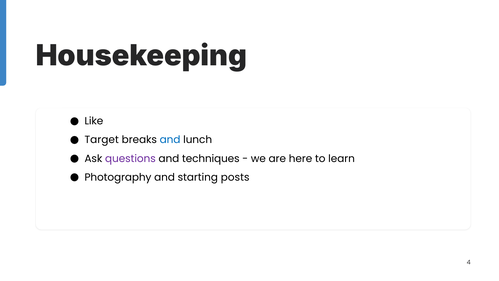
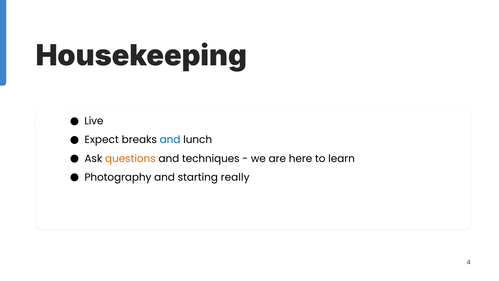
Like: Like -> Live
Target: Target -> Expect
questions colour: purple -> orange
posts: posts -> really
